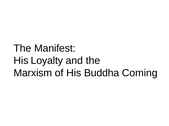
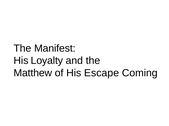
Marxism: Marxism -> Matthew
Buddha: Buddha -> Escape
